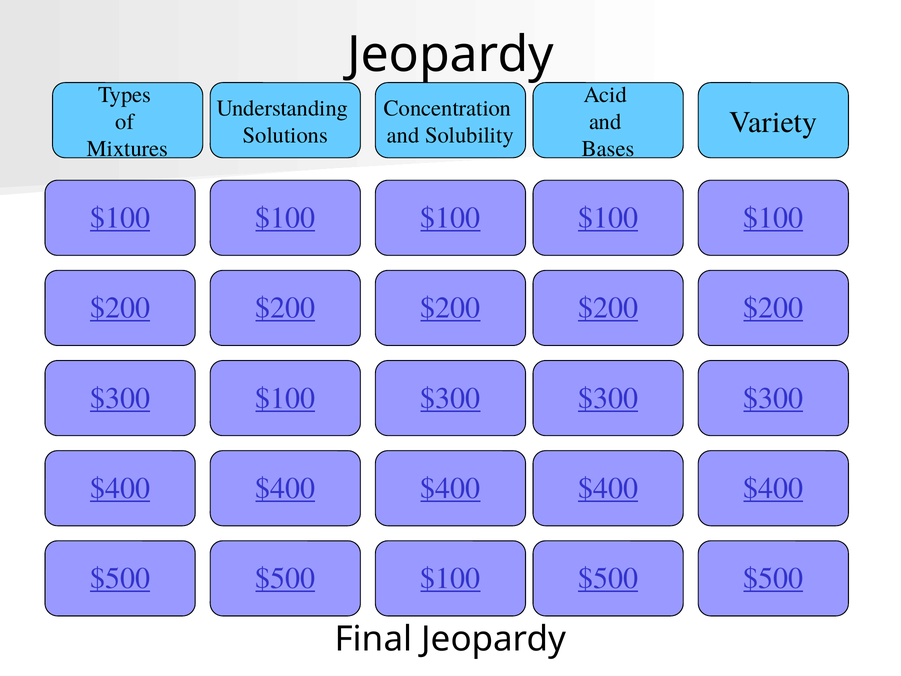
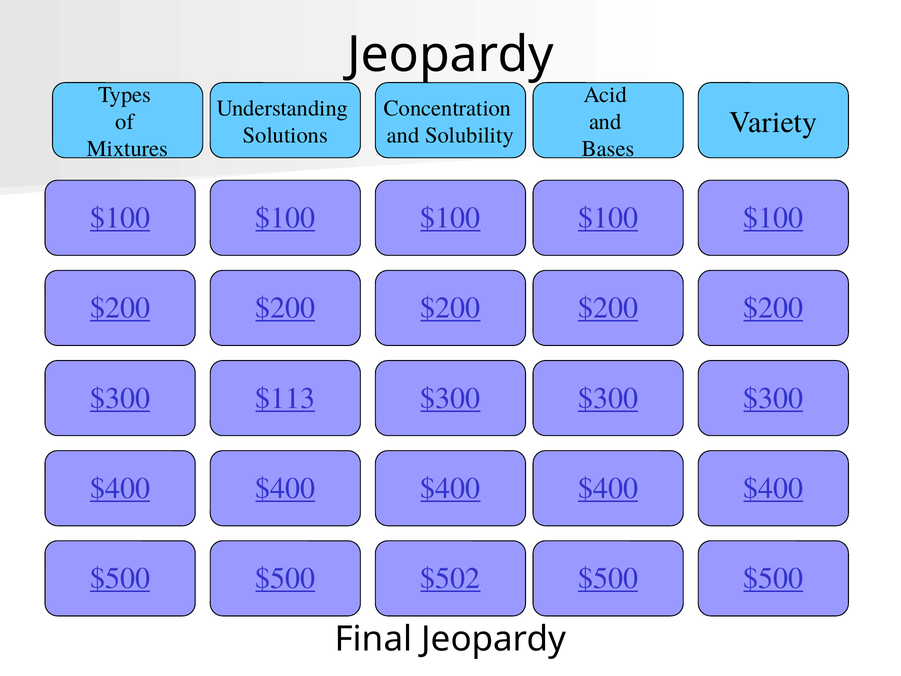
$100 at (285, 398): $100 -> $113
$100 at (450, 578): $100 -> $502
